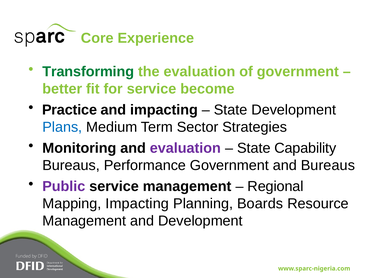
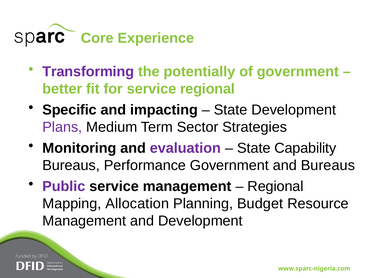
Transforming colour: green -> purple
the evaluation: evaluation -> potentially
service become: become -> regional
Practice: Practice -> Specific
Plans colour: blue -> purple
Mapping Impacting: Impacting -> Allocation
Boards: Boards -> Budget
